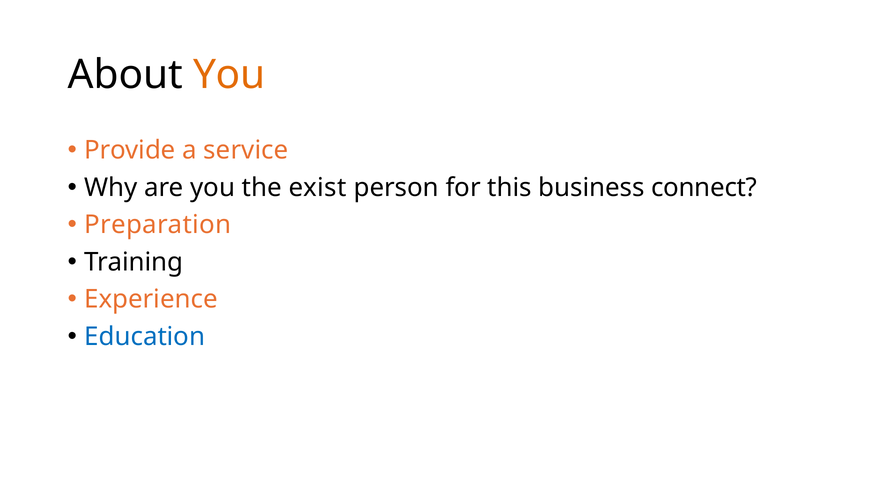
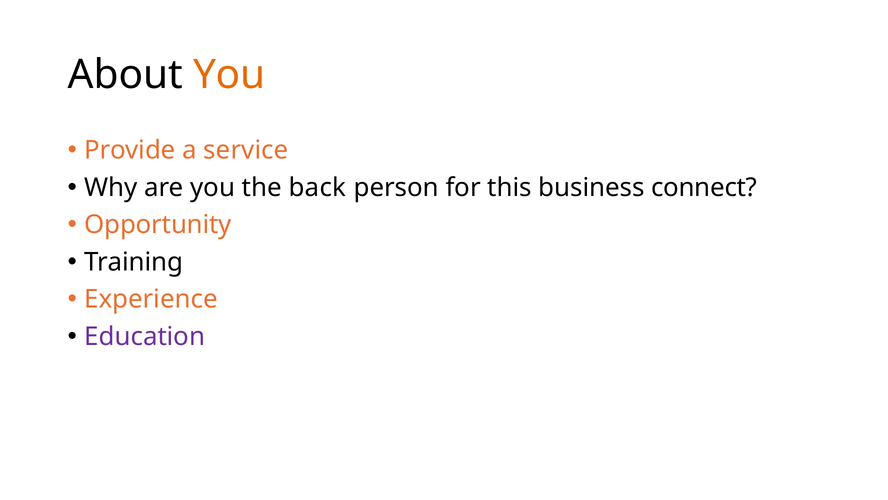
exist: exist -> back
Preparation: Preparation -> Opportunity
Education colour: blue -> purple
